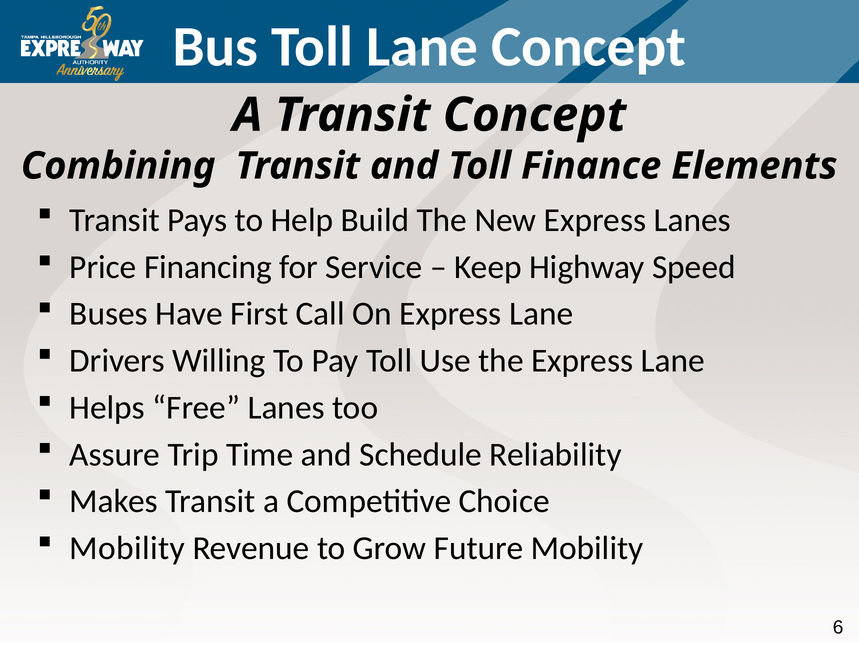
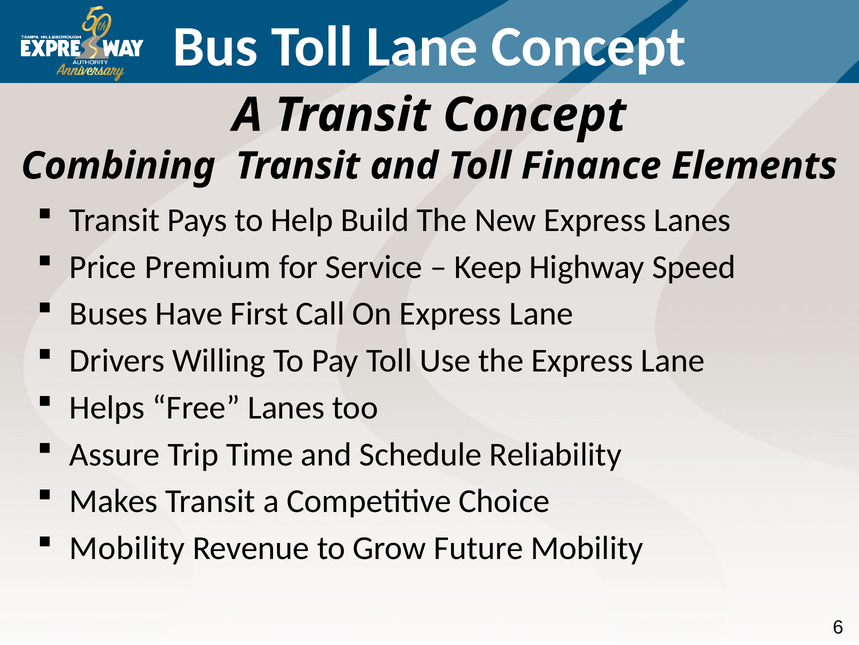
Financing: Financing -> Premium
